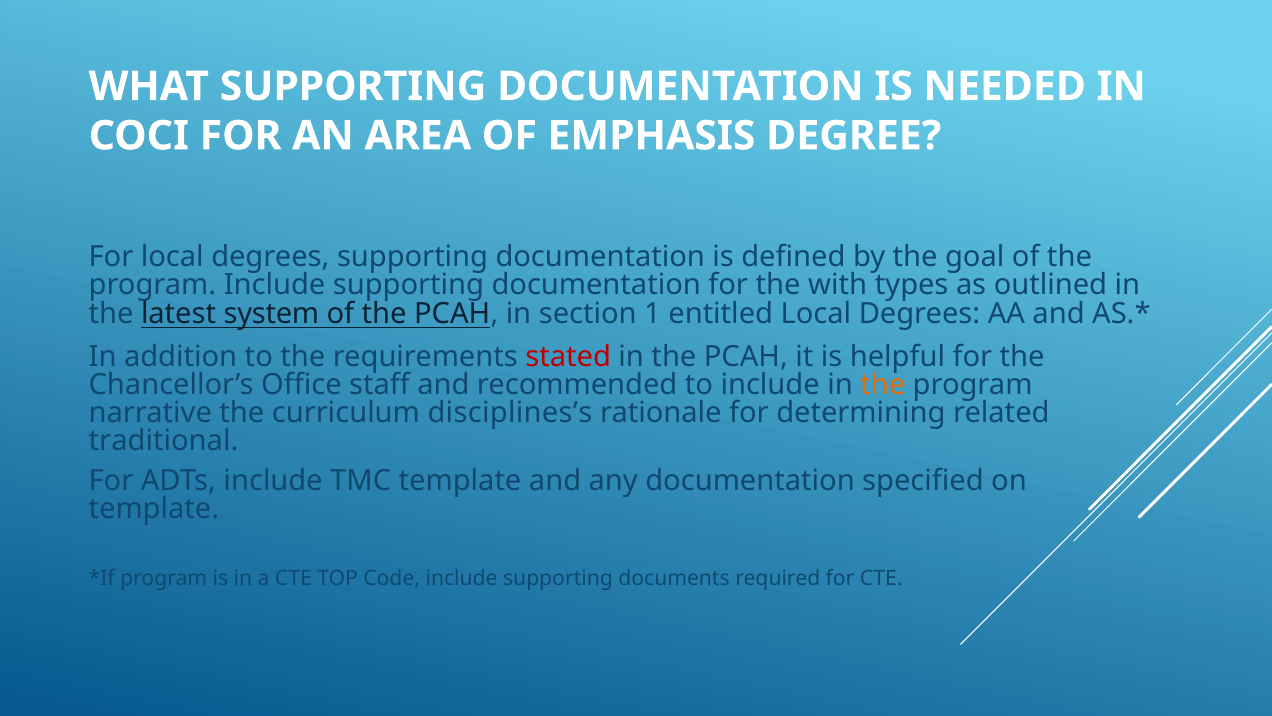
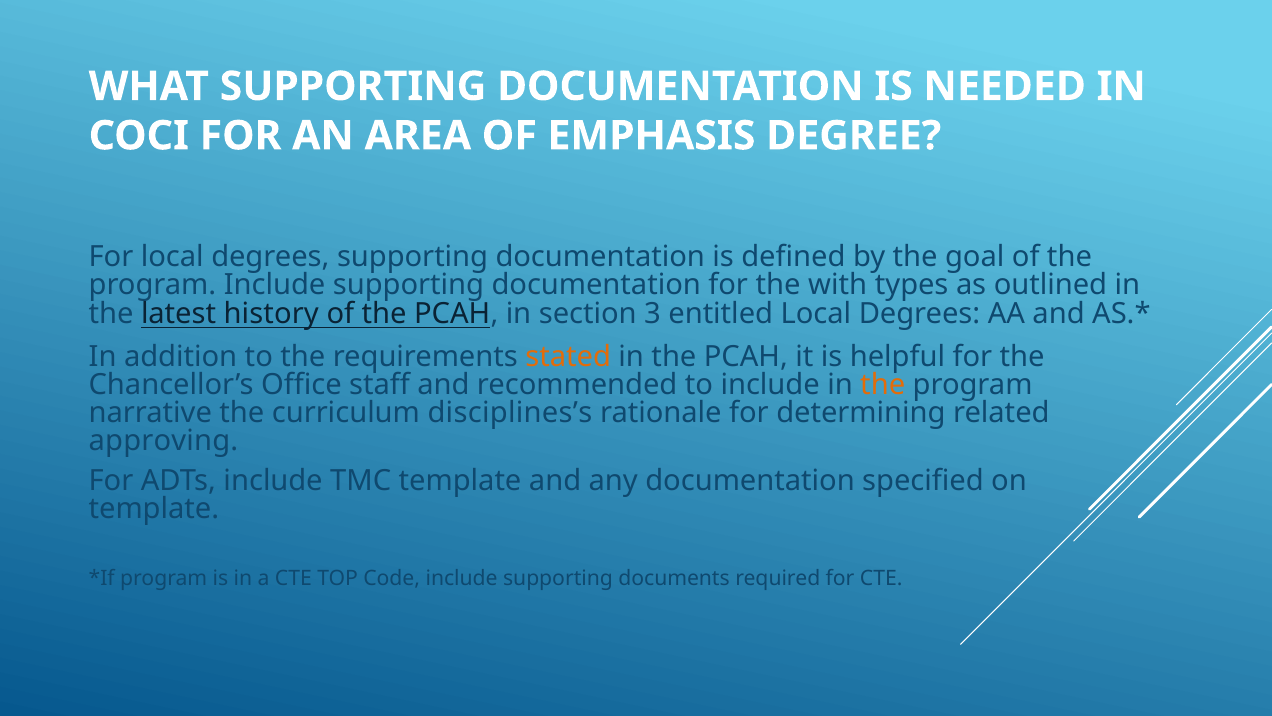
system: system -> history
1: 1 -> 3
stated colour: red -> orange
traditional: traditional -> approving
